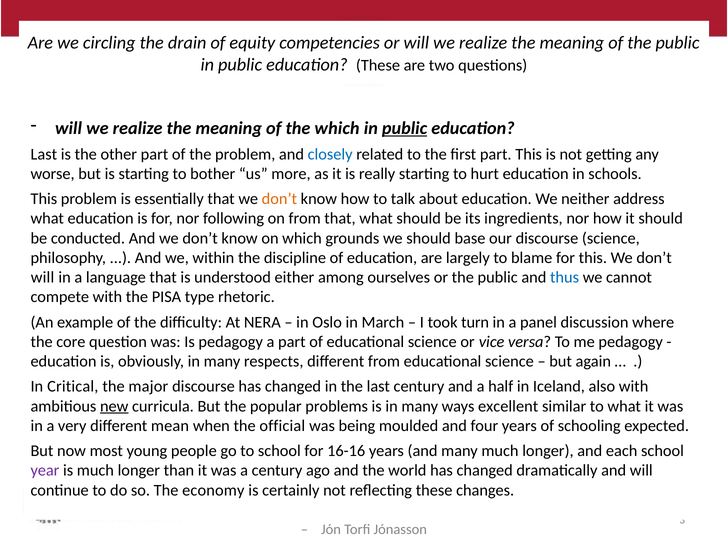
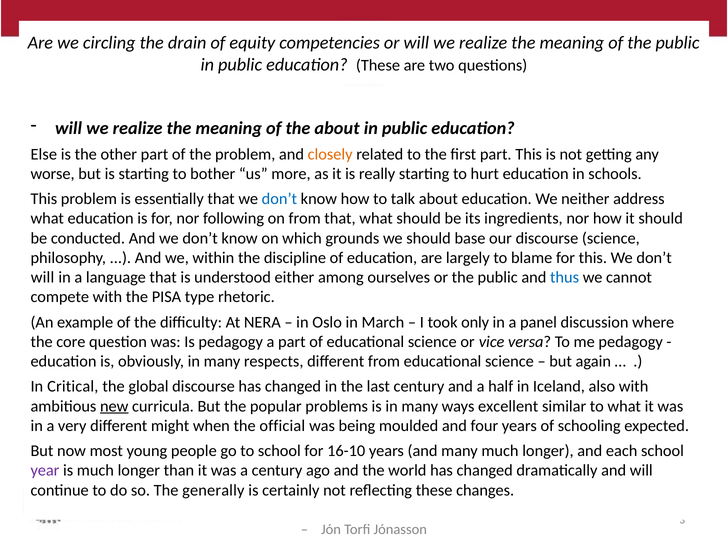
the which: which -> about
public at (405, 128) underline: present -> none
Last at (44, 154): Last -> Else
closely colour: blue -> orange
don’t at (279, 199) colour: orange -> blue
turn: turn -> only
major: major -> global
mean: mean -> might
16-16: 16-16 -> 16-10
economy: economy -> generally
